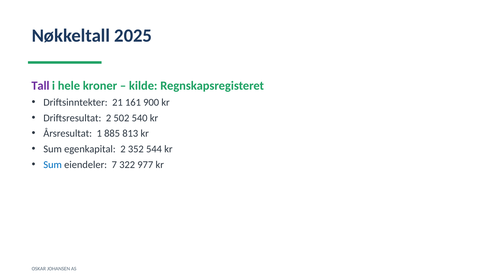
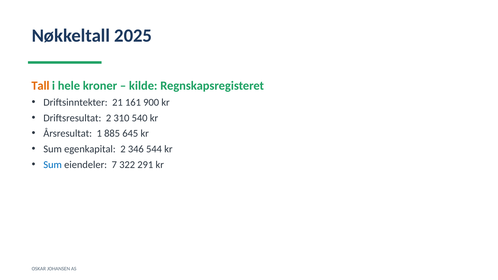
Tall colour: purple -> orange
502: 502 -> 310
813: 813 -> 645
352: 352 -> 346
977: 977 -> 291
